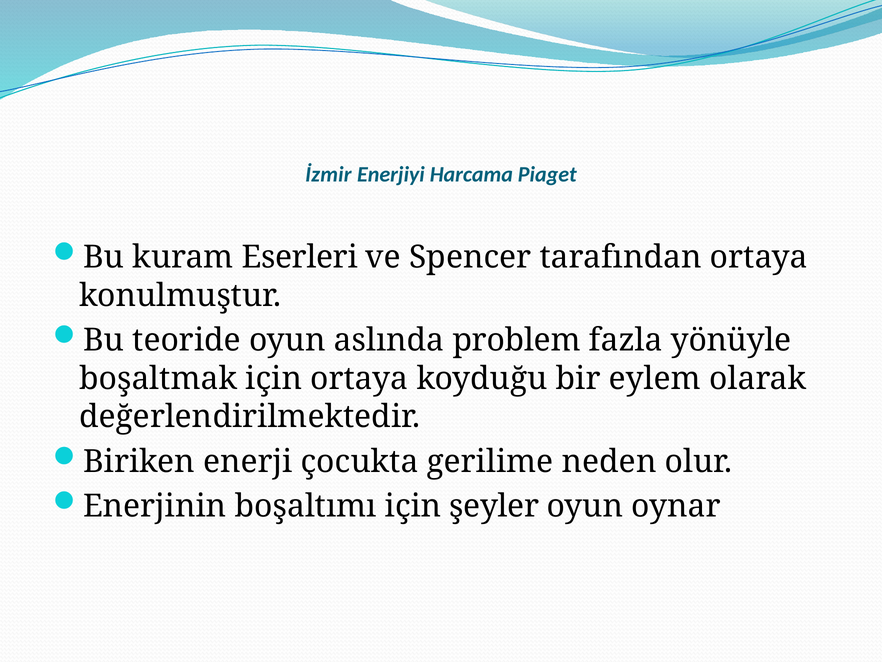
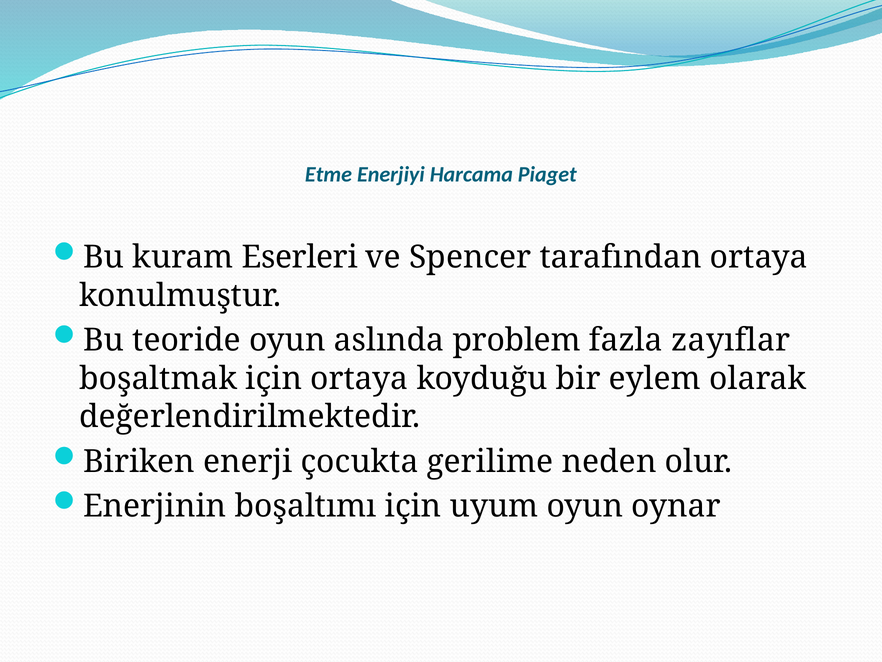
İzmir: İzmir -> Etme
yönüyle: yönüyle -> zayıflar
şeyler: şeyler -> uyum
